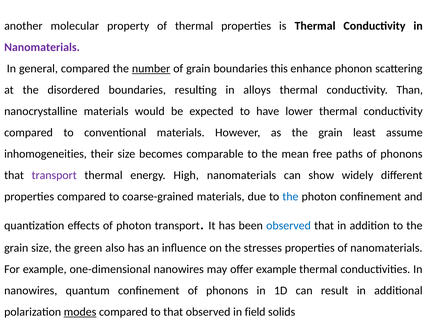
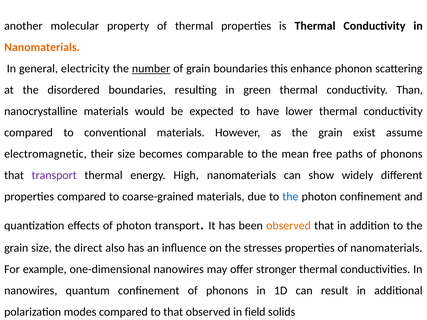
Nanomaterials at (42, 47) colour: purple -> orange
general compared: compared -> electricity
alloys: alloys -> green
least: least -> exist
inhomogeneities: inhomogeneities -> electromagnetic
observed at (289, 226) colour: blue -> orange
green: green -> direct
offer example: example -> stronger
modes underline: present -> none
